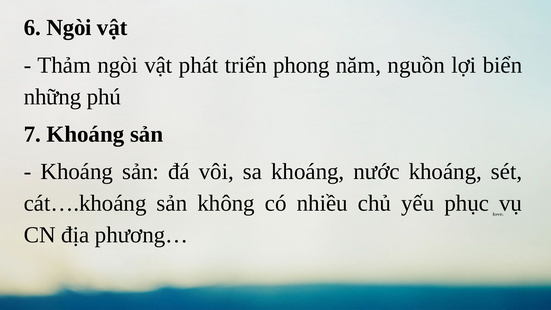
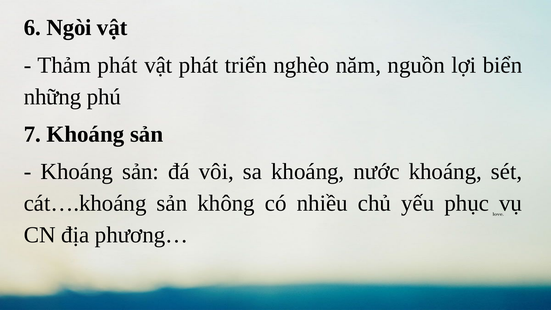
Thảm ngòi: ngòi -> phát
phong: phong -> nghèo
